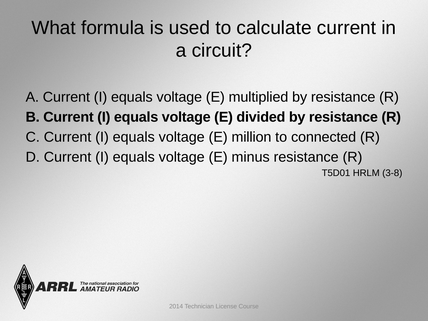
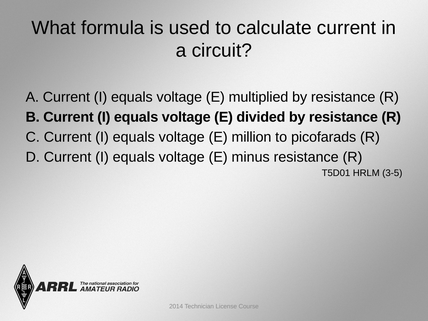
connected: connected -> picofarads
3-8: 3-8 -> 3-5
